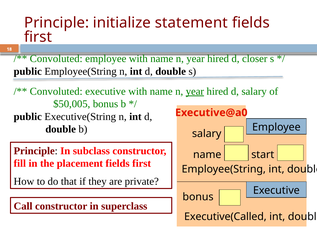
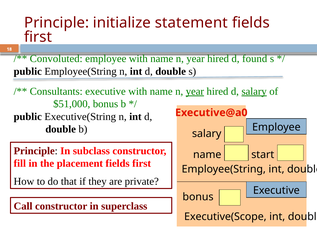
closer: closer -> found
Convoluted at (56, 92): Convoluted -> Consultants
salary at (254, 92) underline: none -> present
$50,005: $50,005 -> $51,000
Executive(Called: Executive(Called -> Executive(Scope
